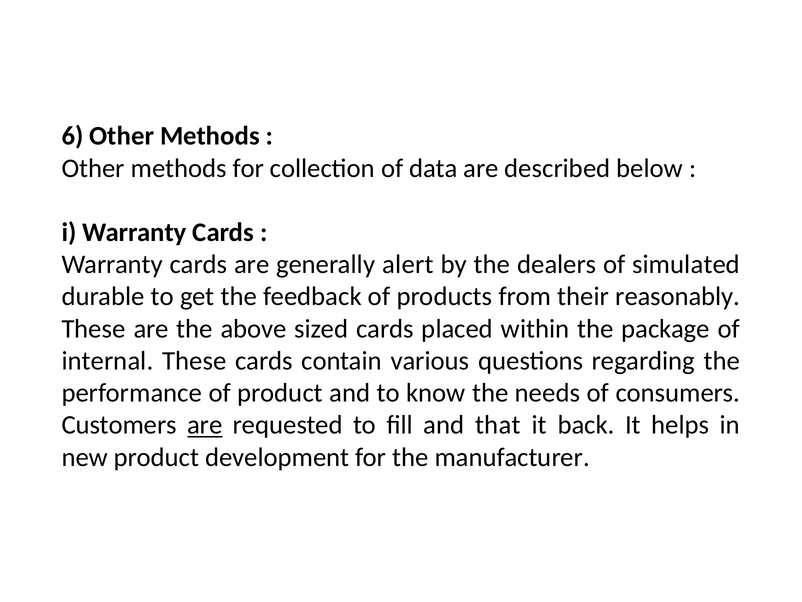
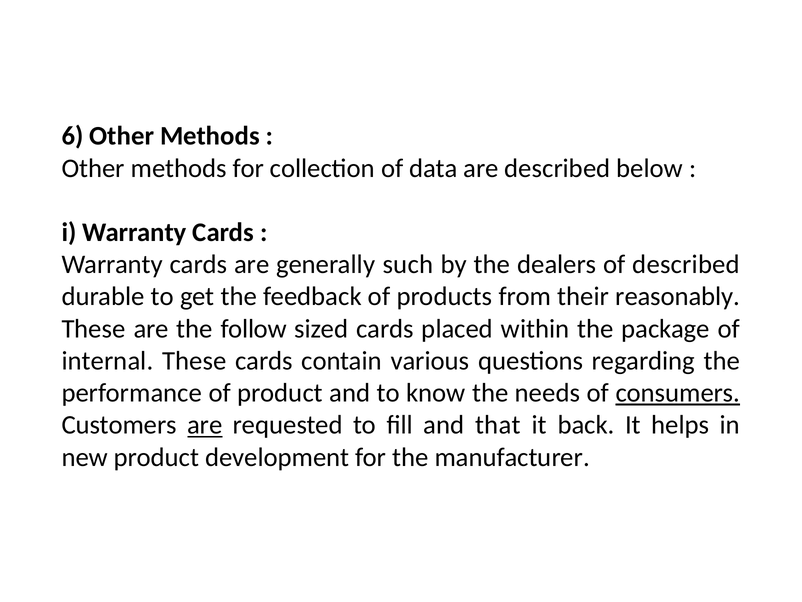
alert: alert -> such
of simulated: simulated -> described
above: above -> follow
consumers underline: none -> present
